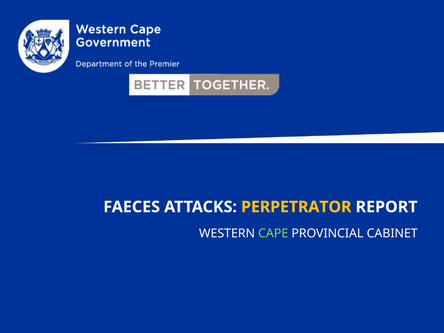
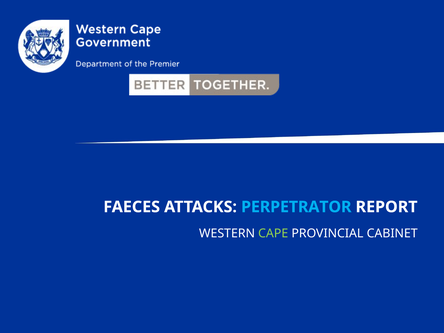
PERPETRATOR colour: yellow -> light blue
